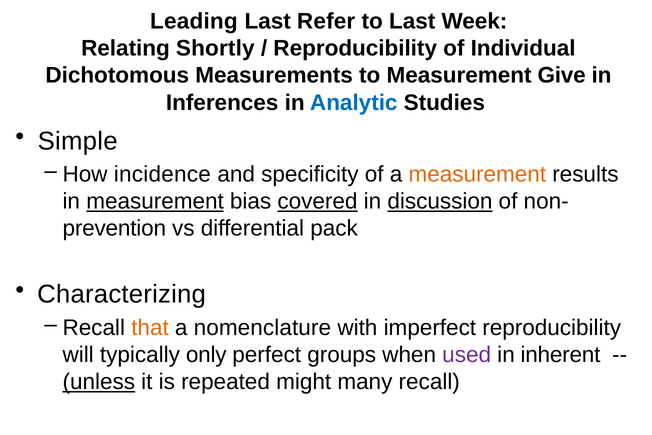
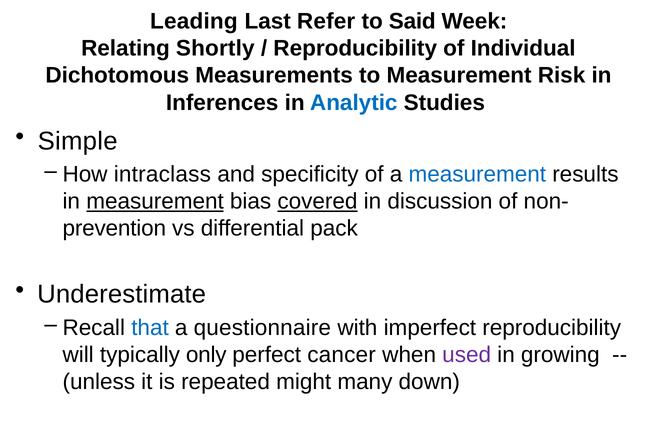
to Last: Last -> Said
Give: Give -> Risk
incidence: incidence -> intraclass
measurement at (477, 174) colour: orange -> blue
discussion underline: present -> none
Characterizing: Characterizing -> Underestimate
that colour: orange -> blue
nomenclature: nomenclature -> questionnaire
groups: groups -> cancer
inherent: inherent -> growing
unless underline: present -> none
many recall: recall -> down
